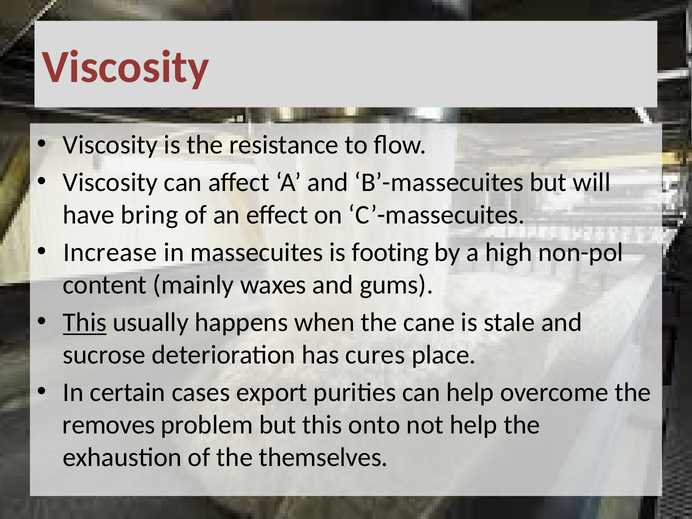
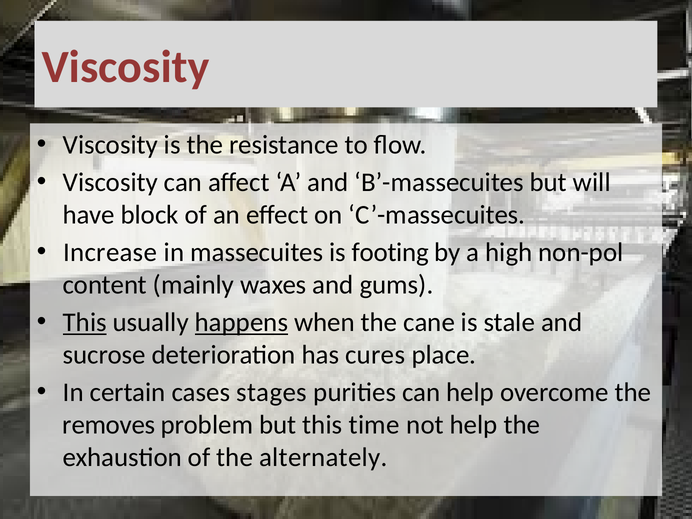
bring: bring -> block
happens underline: none -> present
export: export -> stages
onto: onto -> time
themselves: themselves -> alternately
